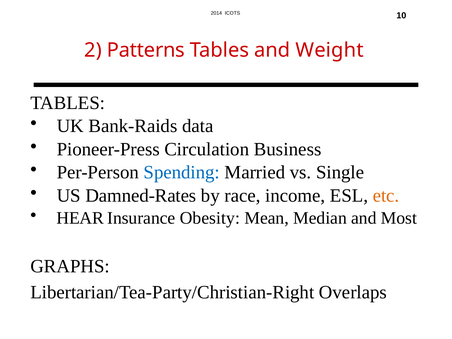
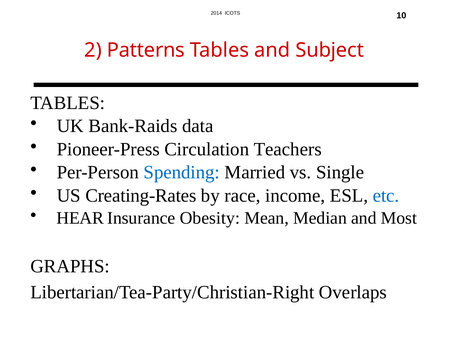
Weight: Weight -> Subject
Business: Business -> Teachers
Damned-Rates: Damned-Rates -> Creating-Rates
etc colour: orange -> blue
